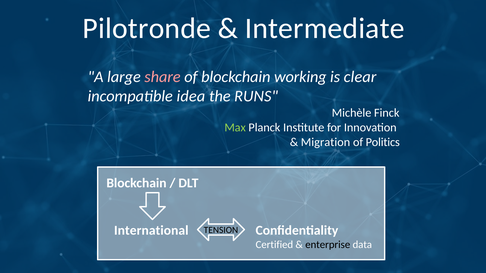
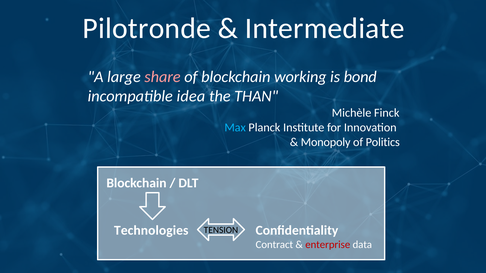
clear: clear -> bond
RUNS: RUNS -> THAN
Max colour: light green -> light blue
Migration: Migration -> Monopoly
International: International -> Technologies
Certified: Certified -> Contract
enterprise colour: black -> red
